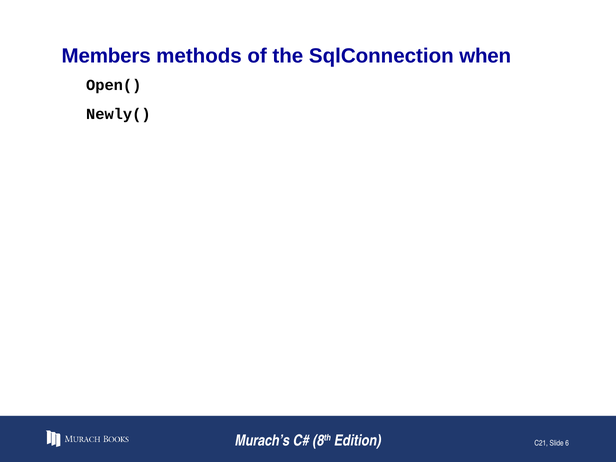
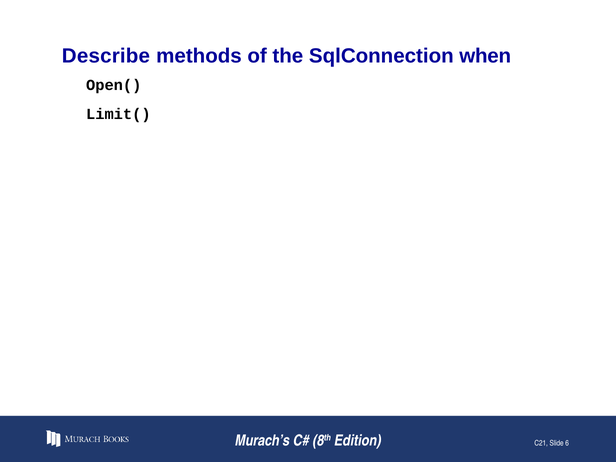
Members: Members -> Describe
Newly(: Newly( -> Limit(
